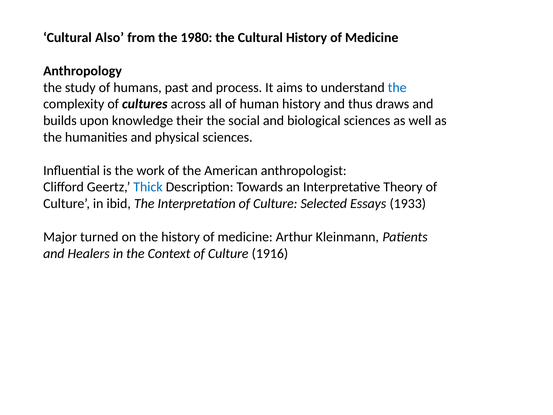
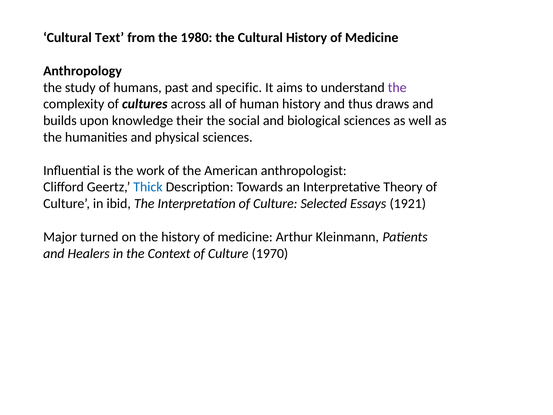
Also: Also -> Text
process: process -> specific
the at (397, 87) colour: blue -> purple
1933: 1933 -> 1921
1916: 1916 -> 1970
